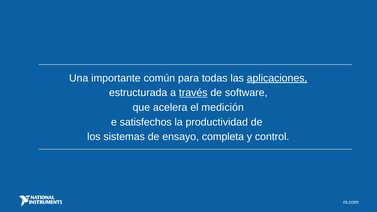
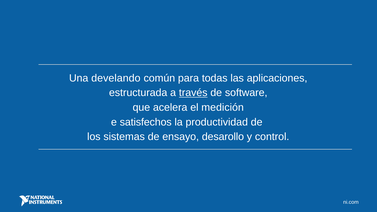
importante: importante -> develando
aplicaciones underline: present -> none
completa: completa -> desarollo
